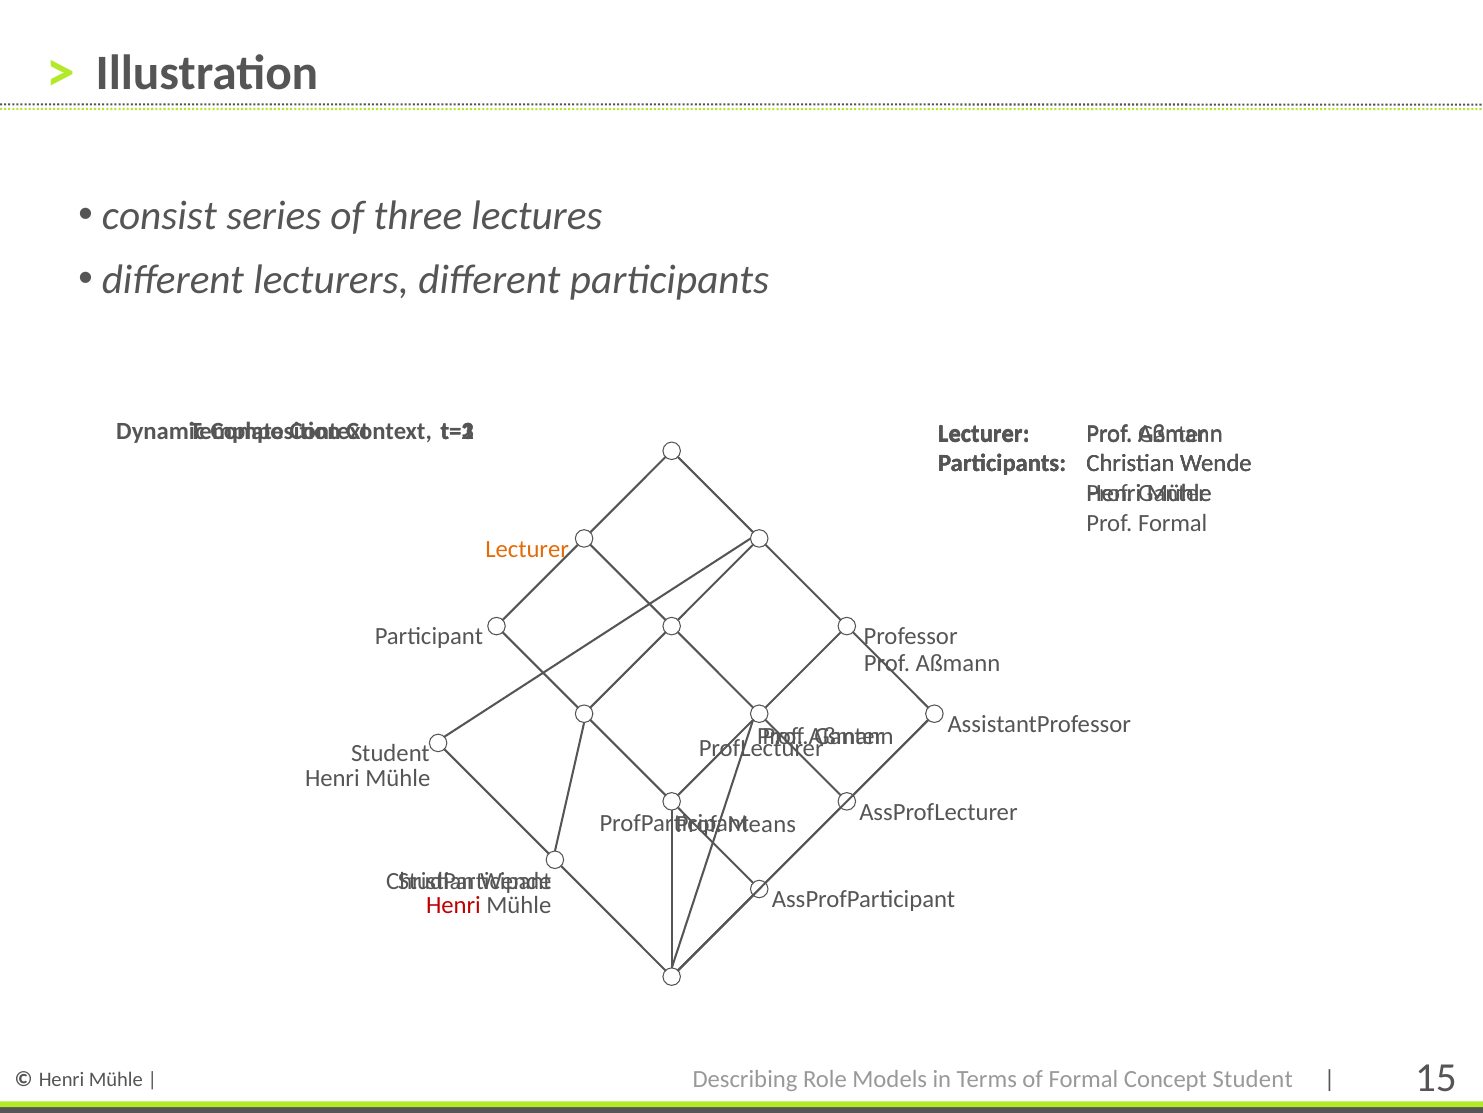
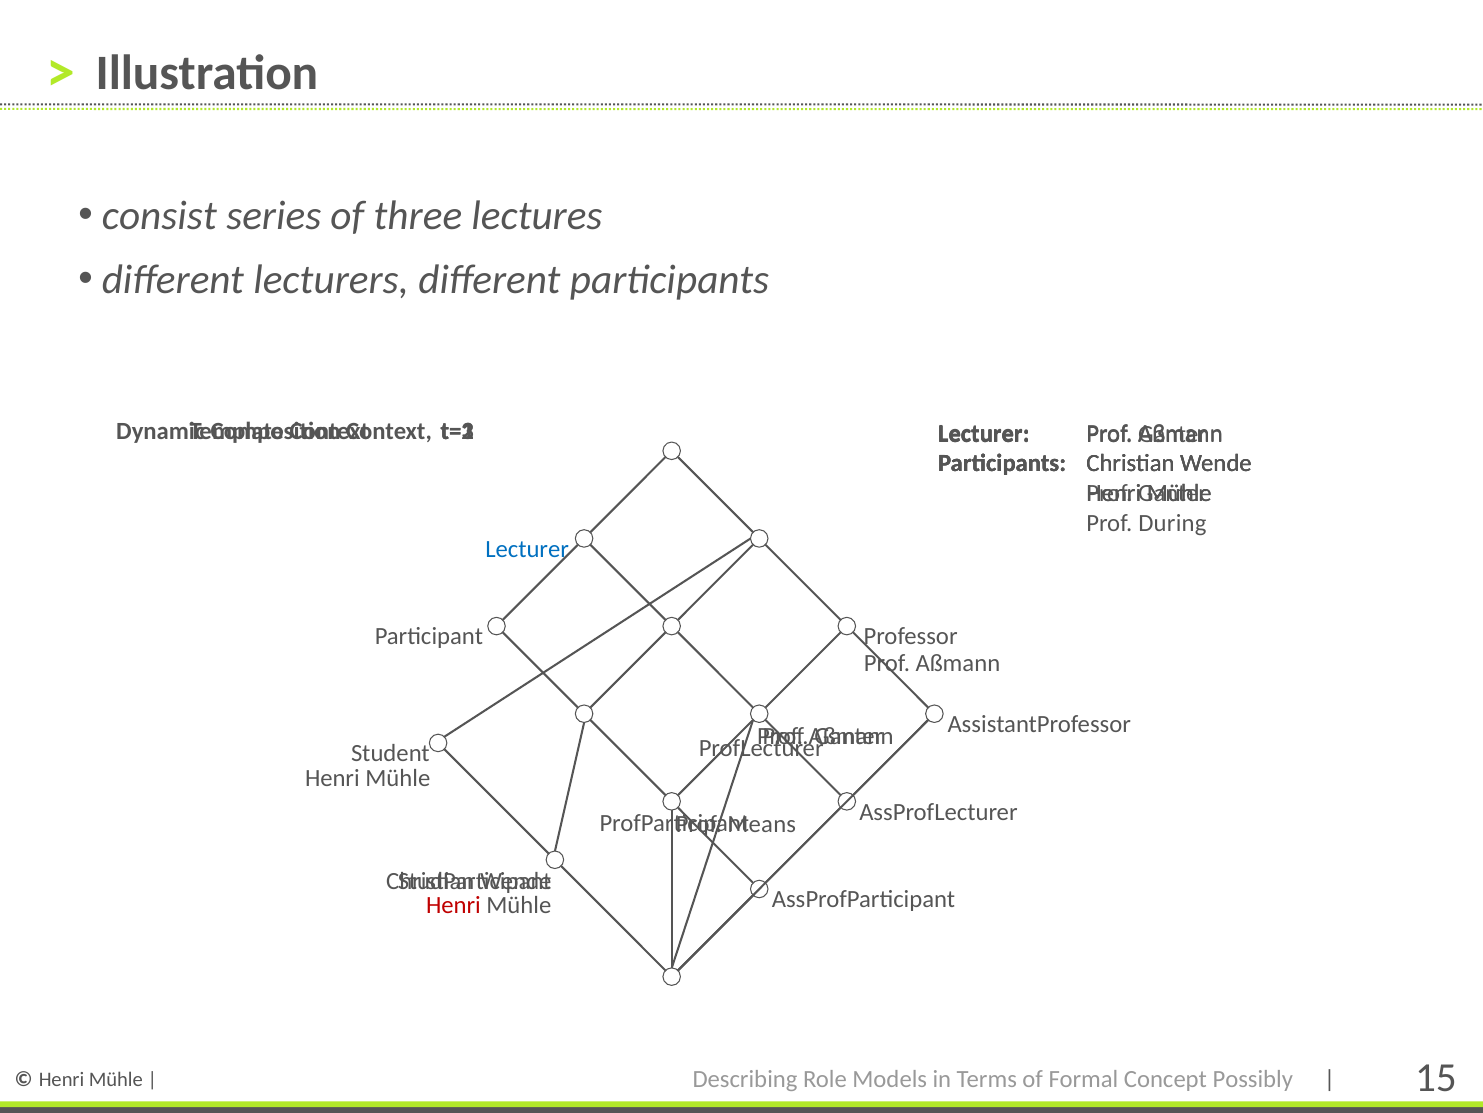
Prof Formal: Formal -> During
Lecturer at (527, 548) colour: orange -> blue
Concept Student: Student -> Possibly
